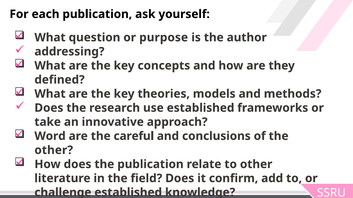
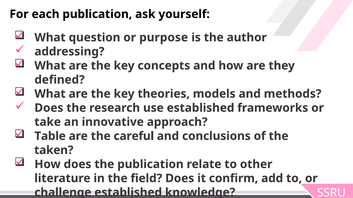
Word: Word -> Table
other at (54, 151): other -> taken
